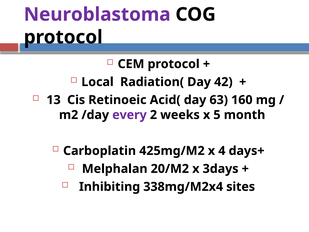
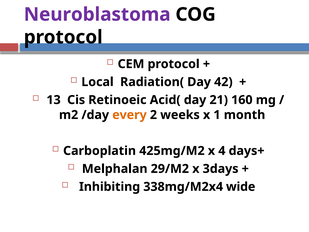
63: 63 -> 21
every colour: purple -> orange
5: 5 -> 1
20/M2: 20/M2 -> 29/M2
sites: sites -> wide
